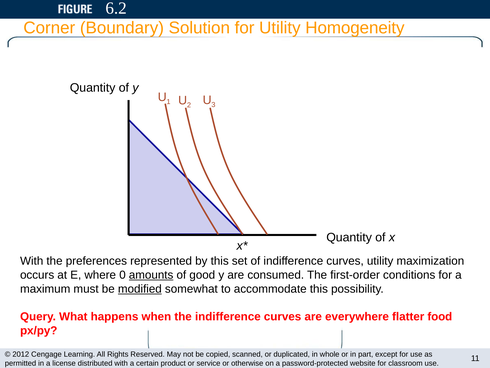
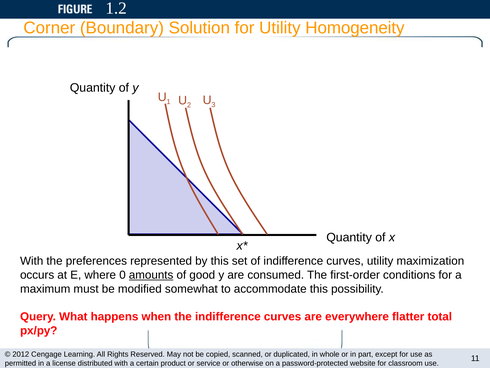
6.2: 6.2 -> 1.2
modified underline: present -> none
food: food -> total
